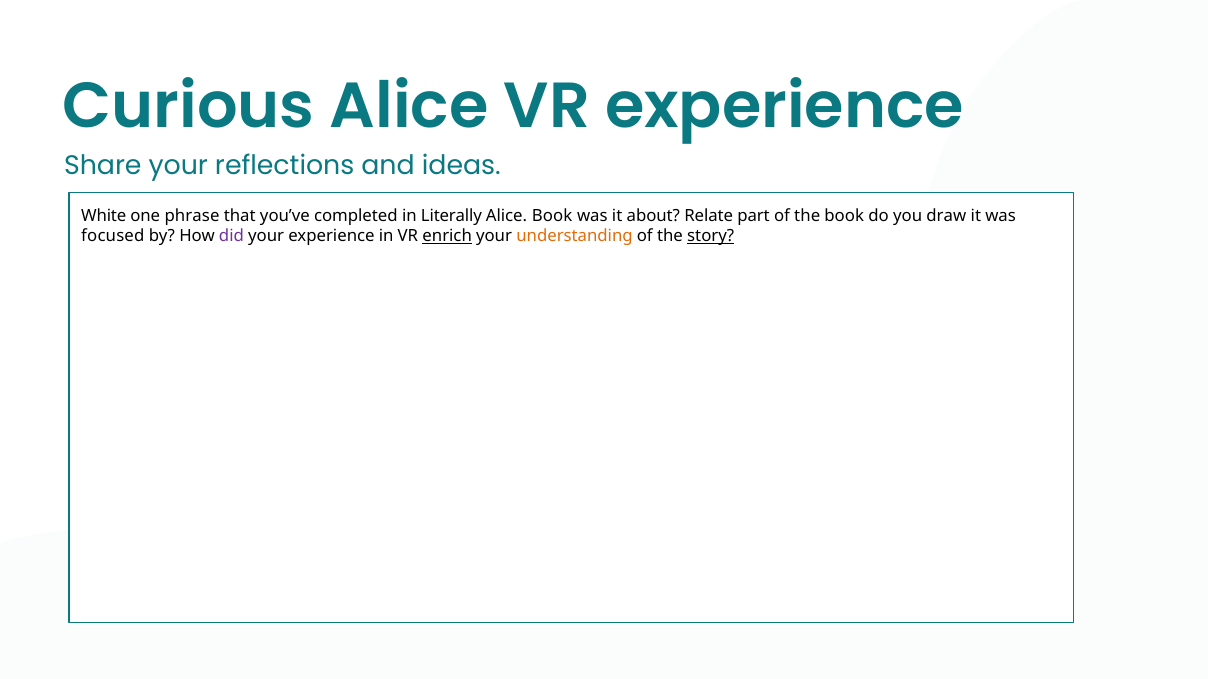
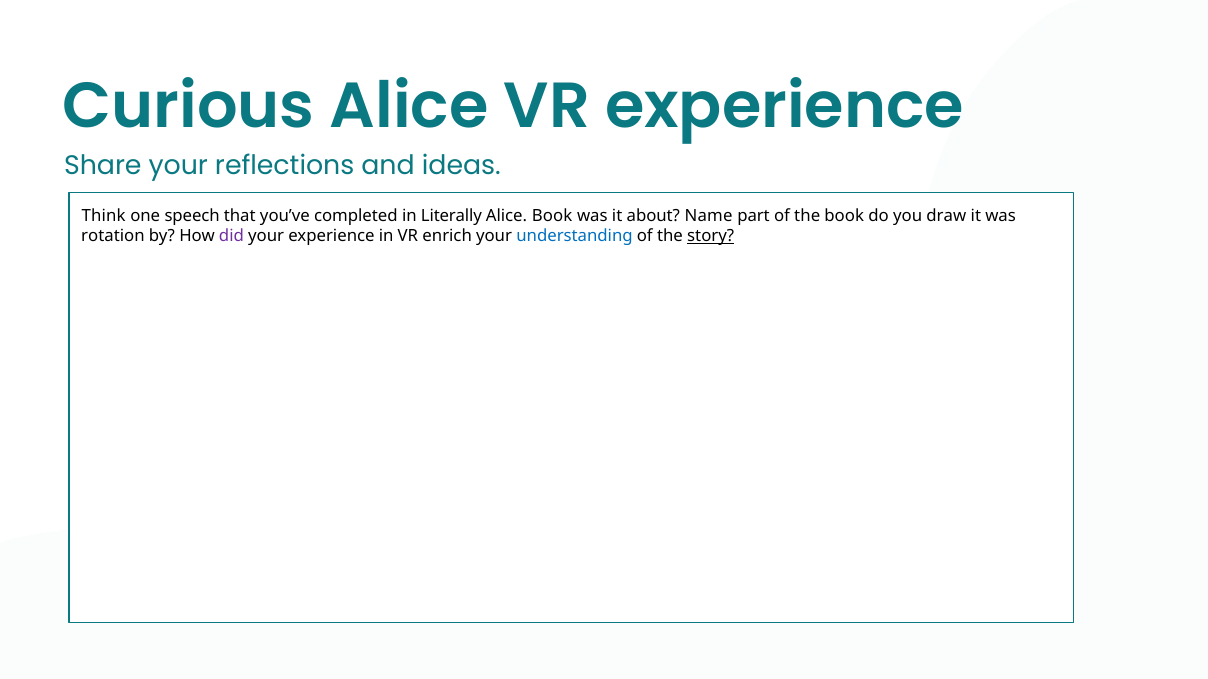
White: White -> Think
phrase: phrase -> speech
Relate: Relate -> Name
focused: focused -> rotation
enrich underline: present -> none
understanding colour: orange -> blue
